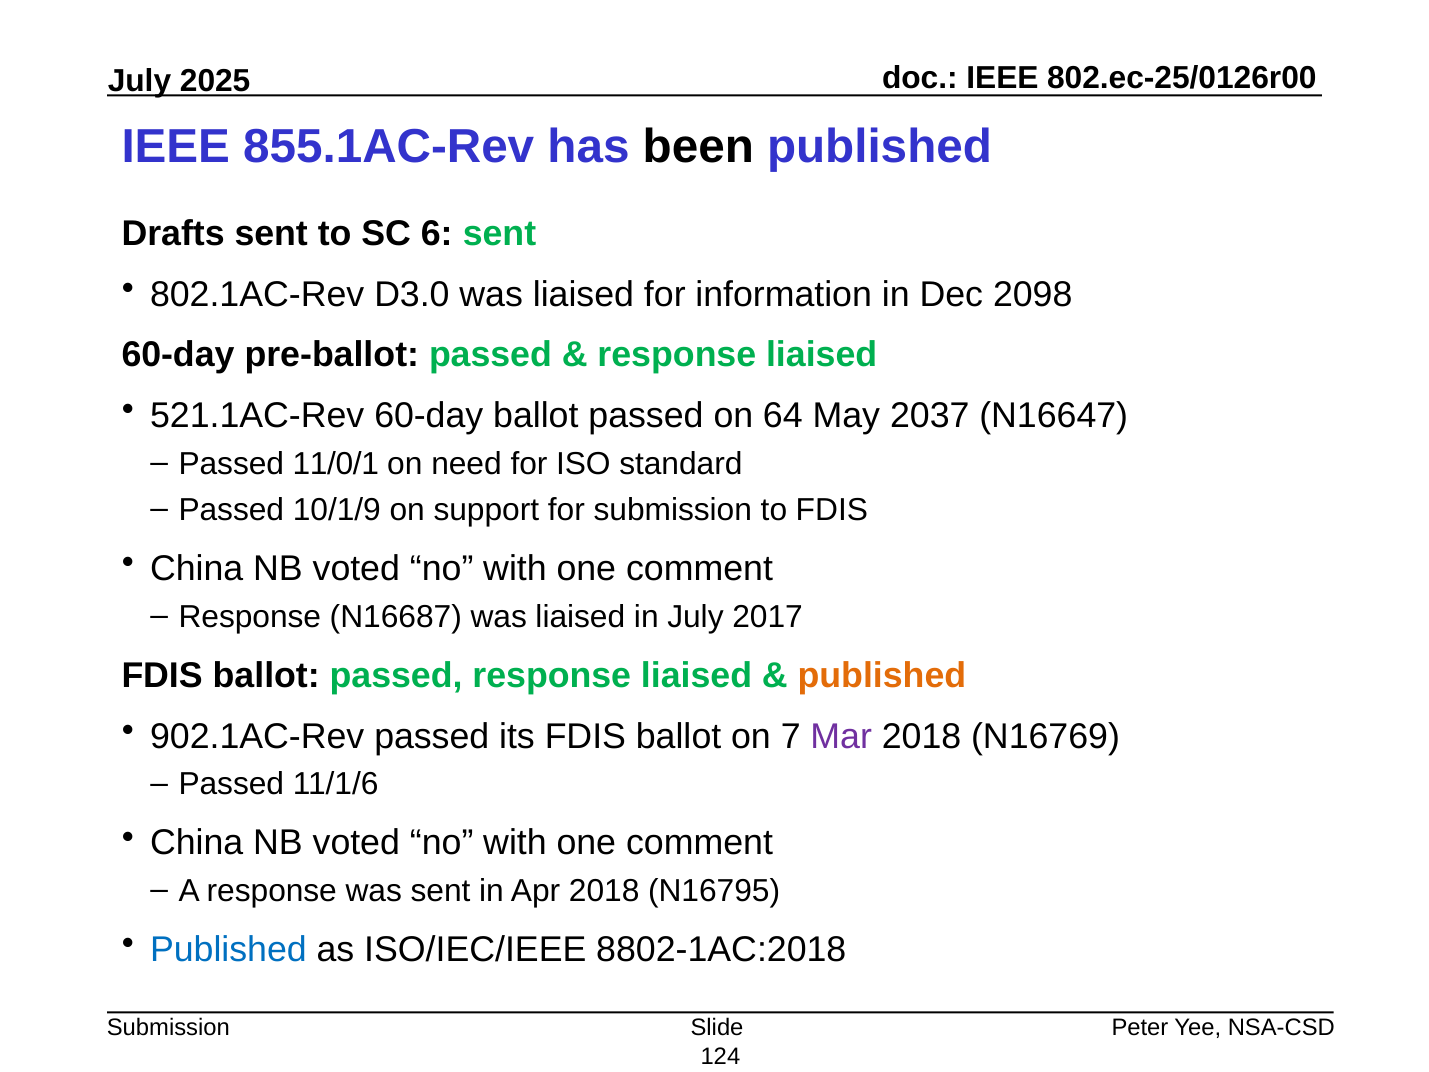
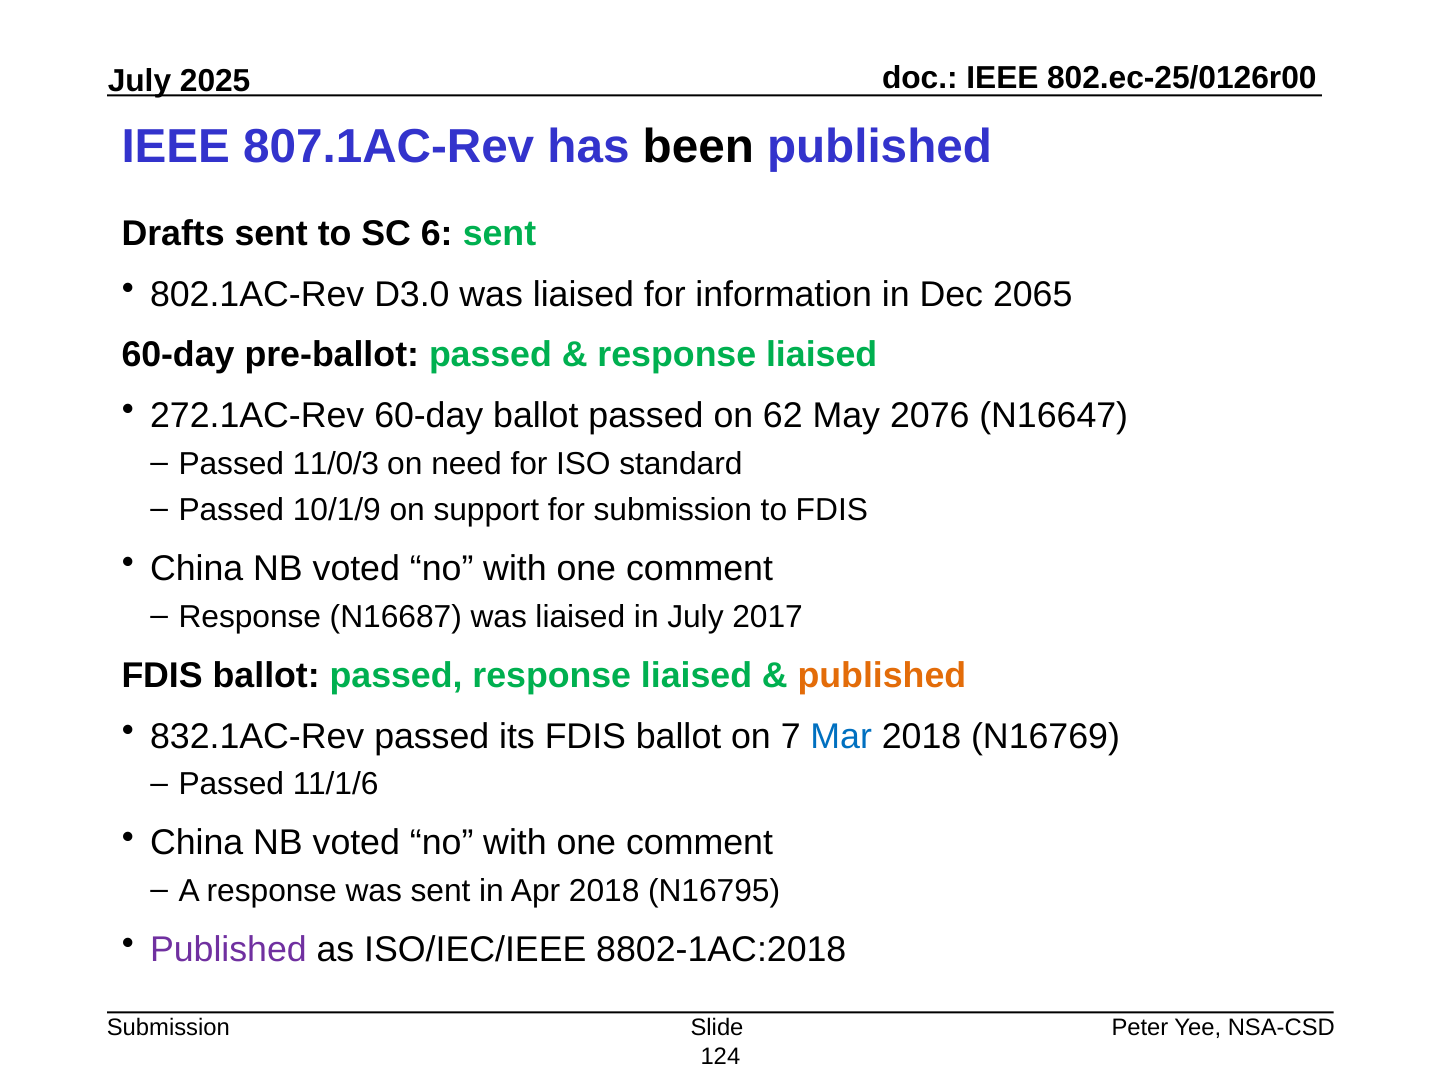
855.1AC-Rev: 855.1AC-Rev -> 807.1AC-Rev
2098: 2098 -> 2065
521.1AC-Rev: 521.1AC-Rev -> 272.1AC-Rev
64: 64 -> 62
2037: 2037 -> 2076
11/0/1: 11/0/1 -> 11/0/3
902.1AC-Rev: 902.1AC-Rev -> 832.1AC-Rev
Mar colour: purple -> blue
Published at (228, 950) colour: blue -> purple
